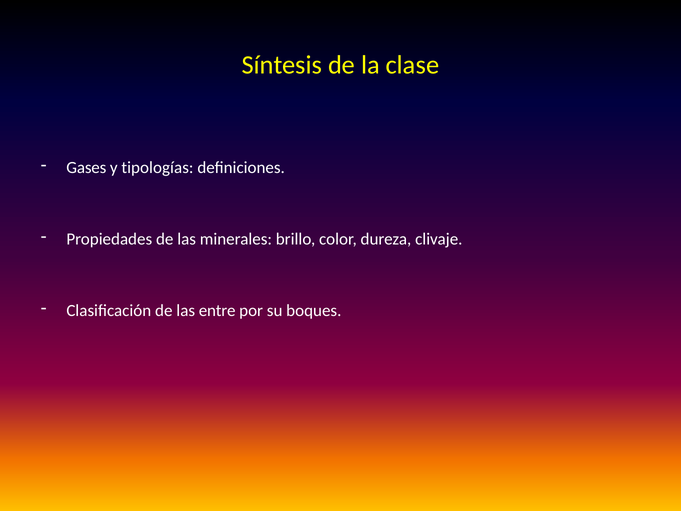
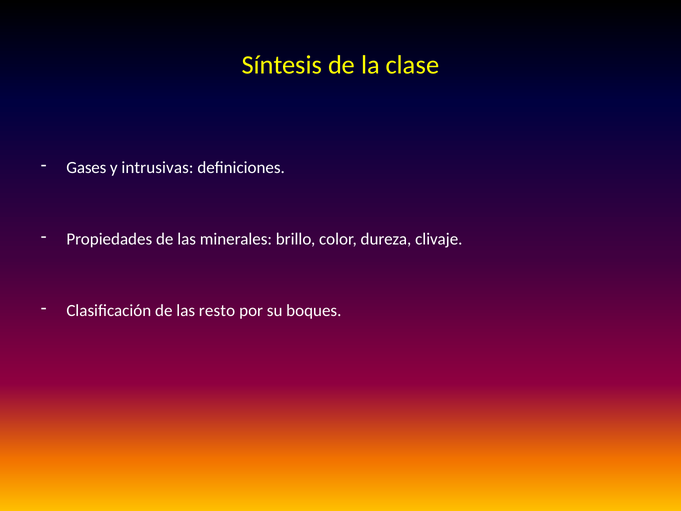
tipologías: tipologías -> intrusivas
entre: entre -> resto
